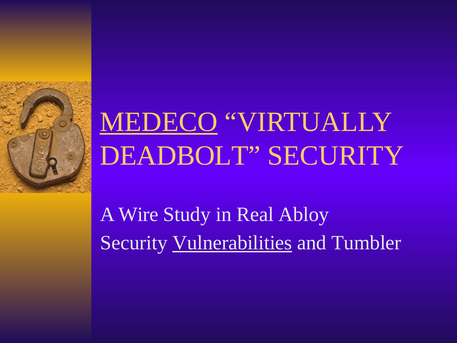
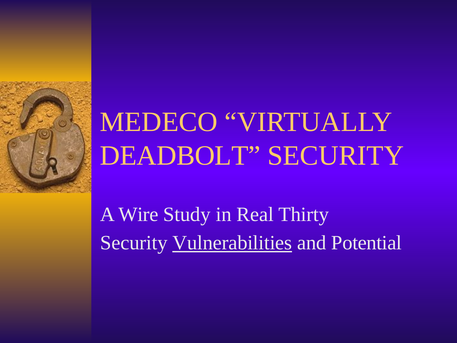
MEDECO underline: present -> none
Abloy: Abloy -> Thirty
Tumbler: Tumbler -> Potential
